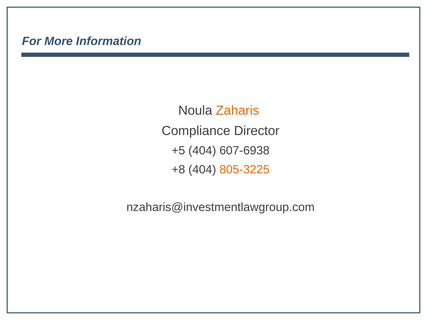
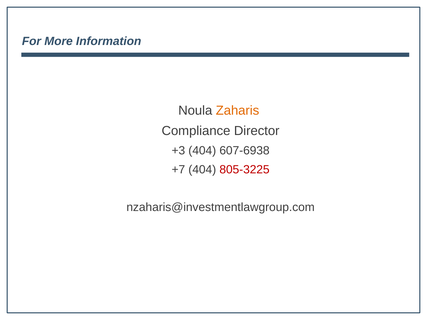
+5: +5 -> +3
+8: +8 -> +7
805-3225 colour: orange -> red
